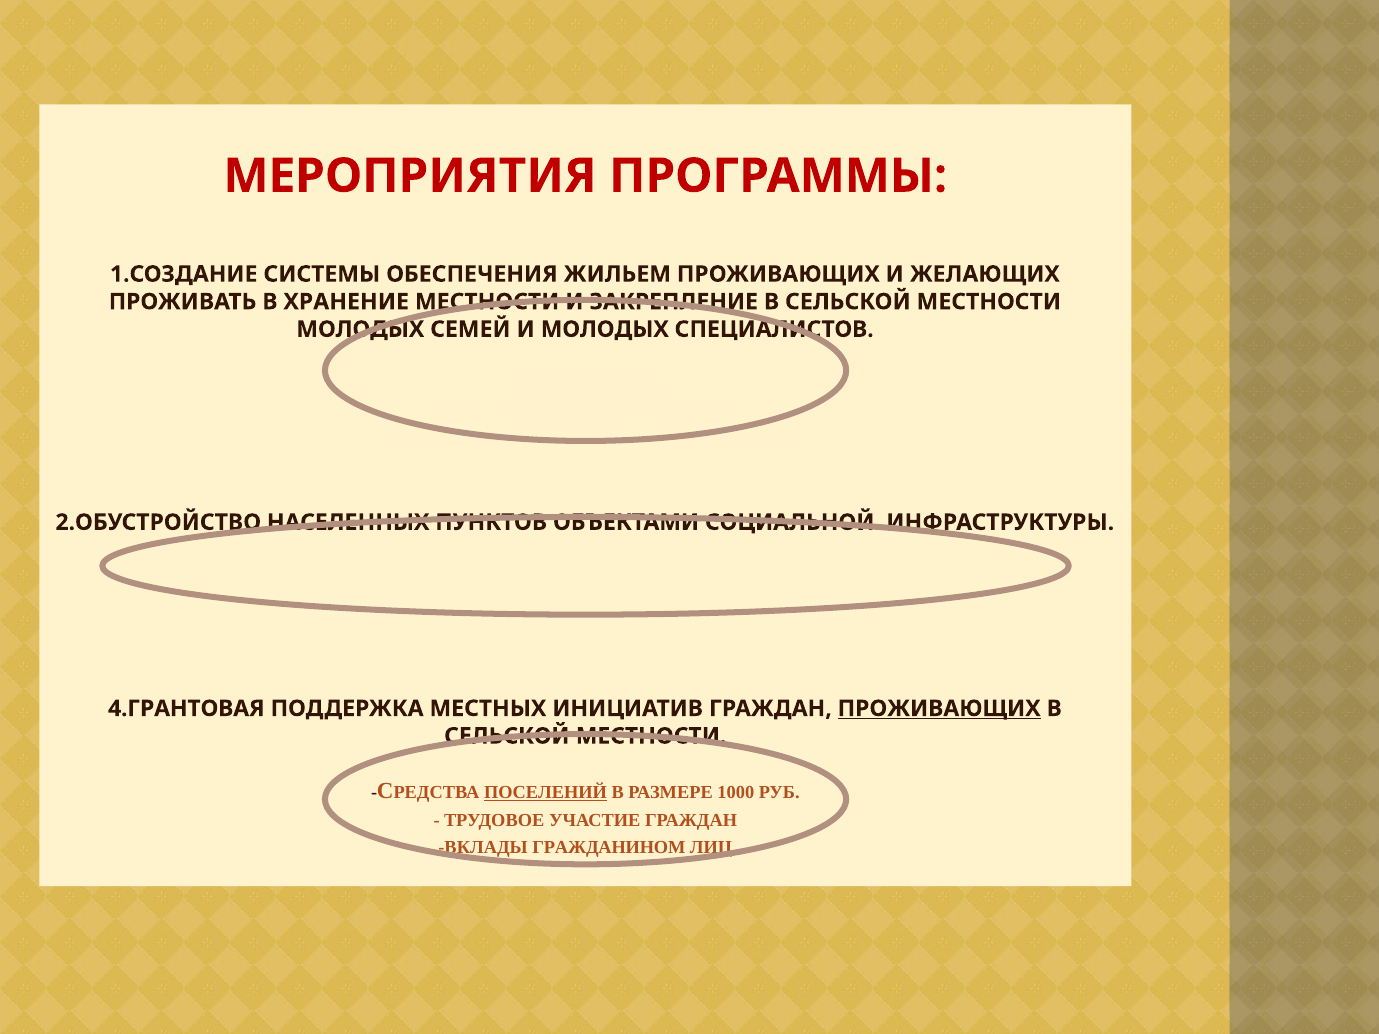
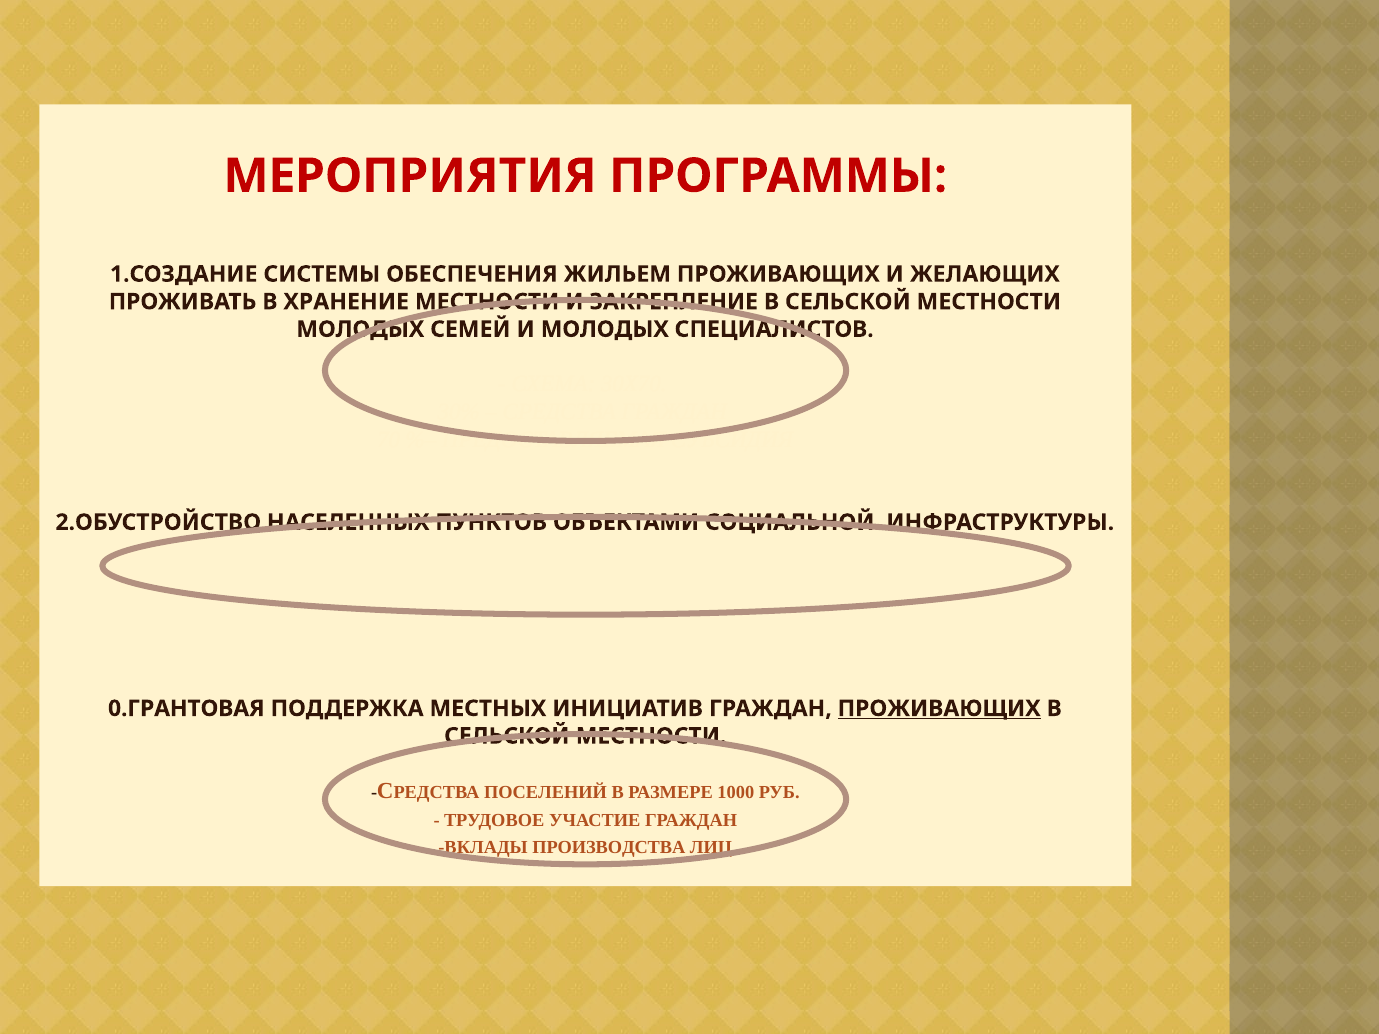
4.ГРАНТОВАЯ: 4.ГРАНТОВАЯ -> 0.ГРАНТОВАЯ
ПОСЕЛЕНИЙ underline: present -> none
ГРАЖДАНИНОМ: ГРАЖДАНИНОМ -> ПРОИЗВОДСТВА
